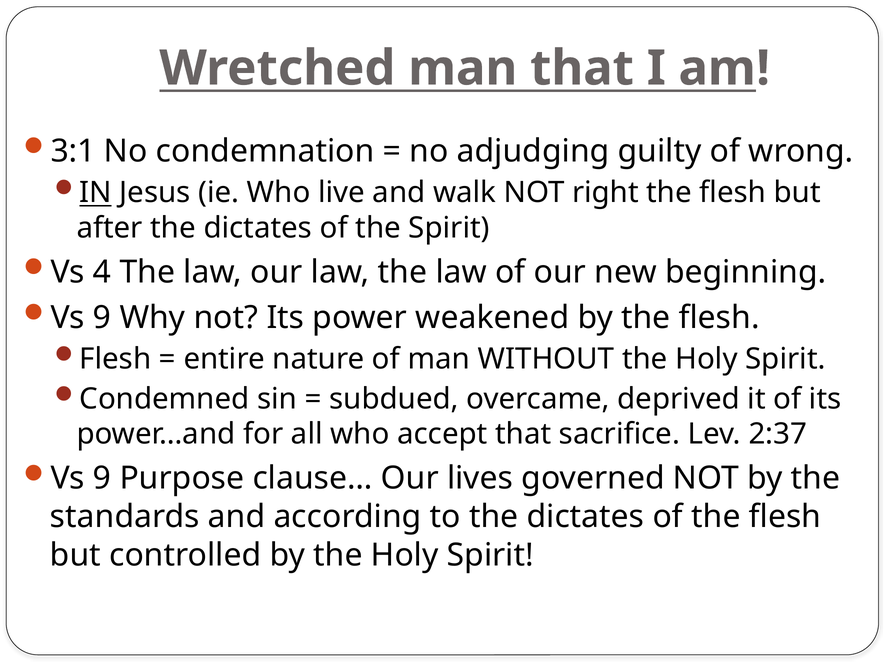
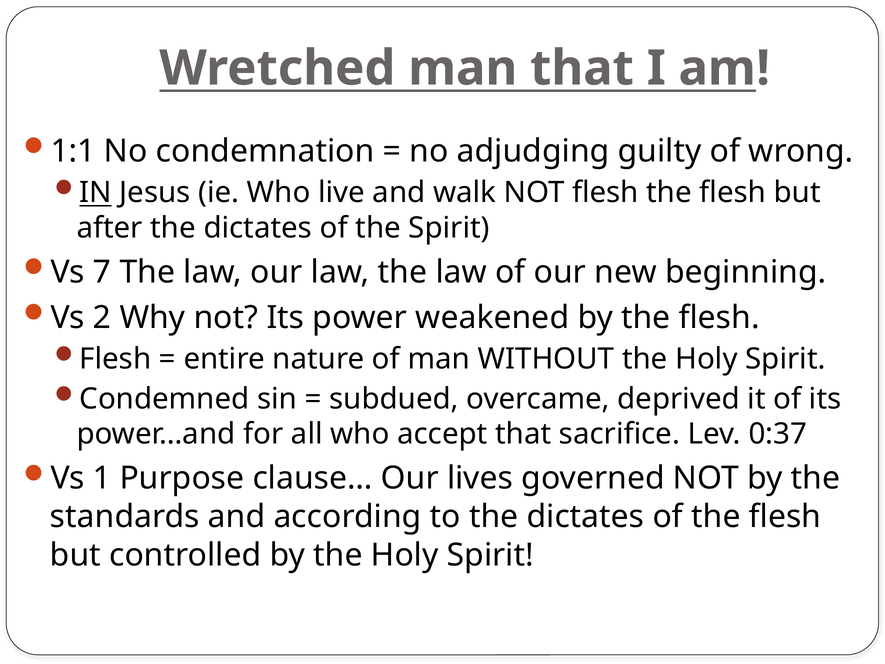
3:1: 3:1 -> 1:1
NOT right: right -> flesh
4: 4 -> 7
9 at (102, 317): 9 -> 2
2:37: 2:37 -> 0:37
9 at (102, 478): 9 -> 1
